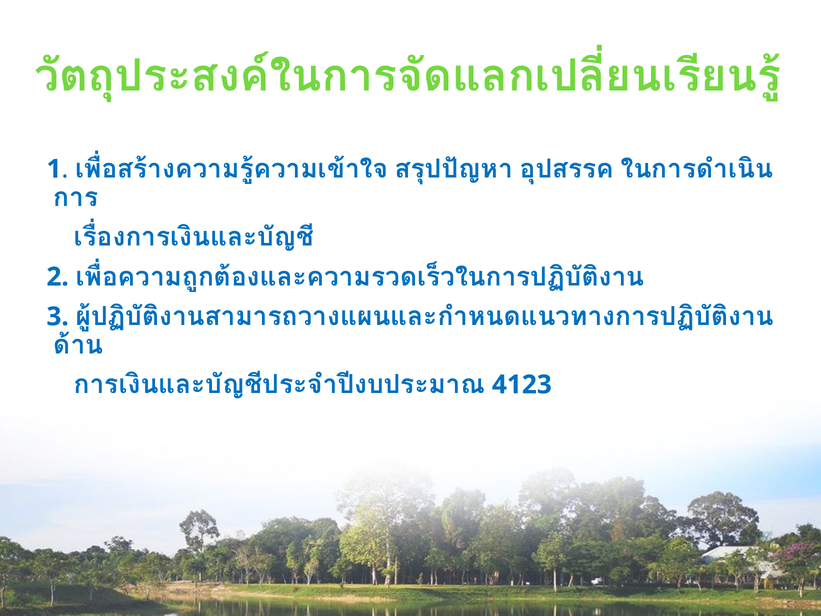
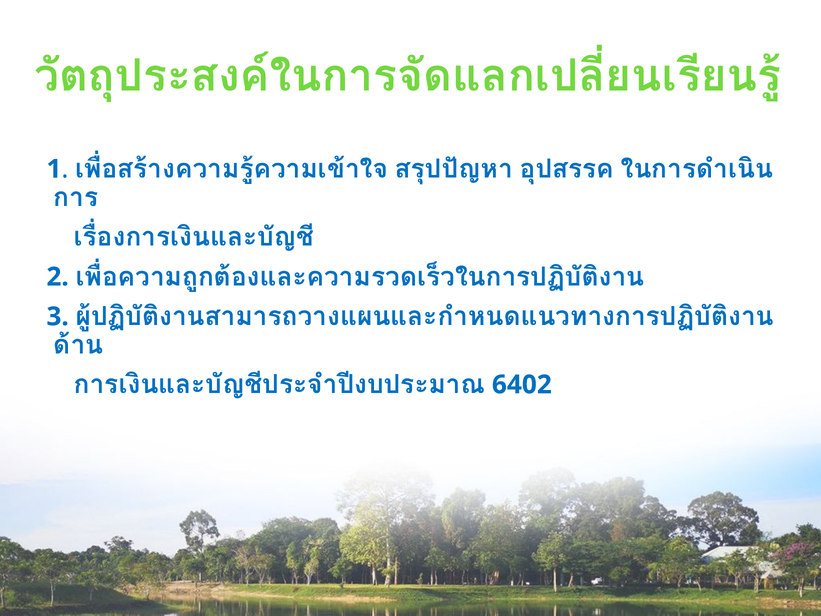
4123: 4123 -> 6402
